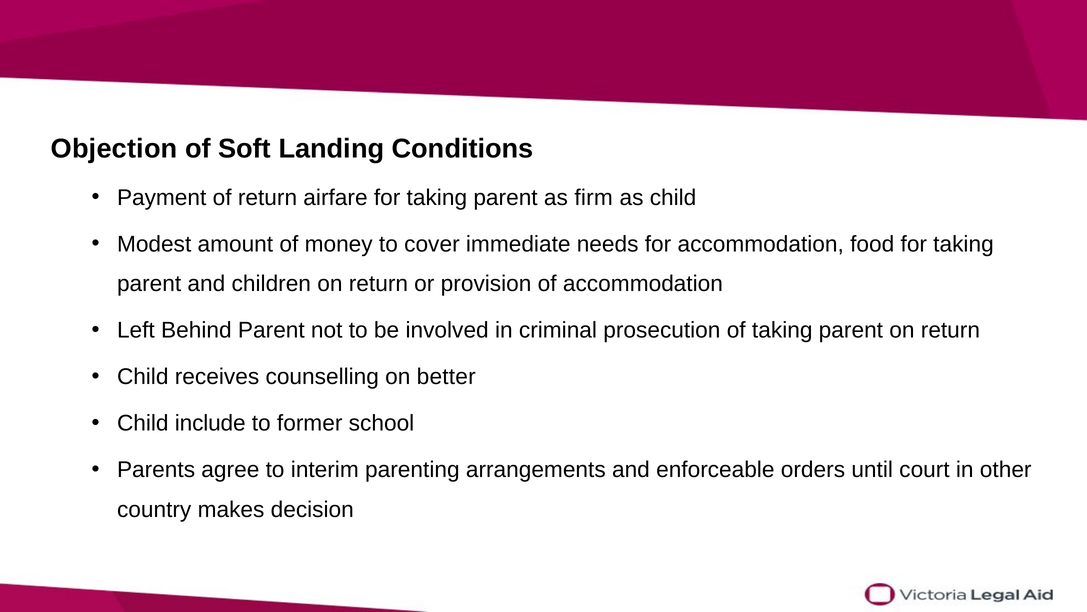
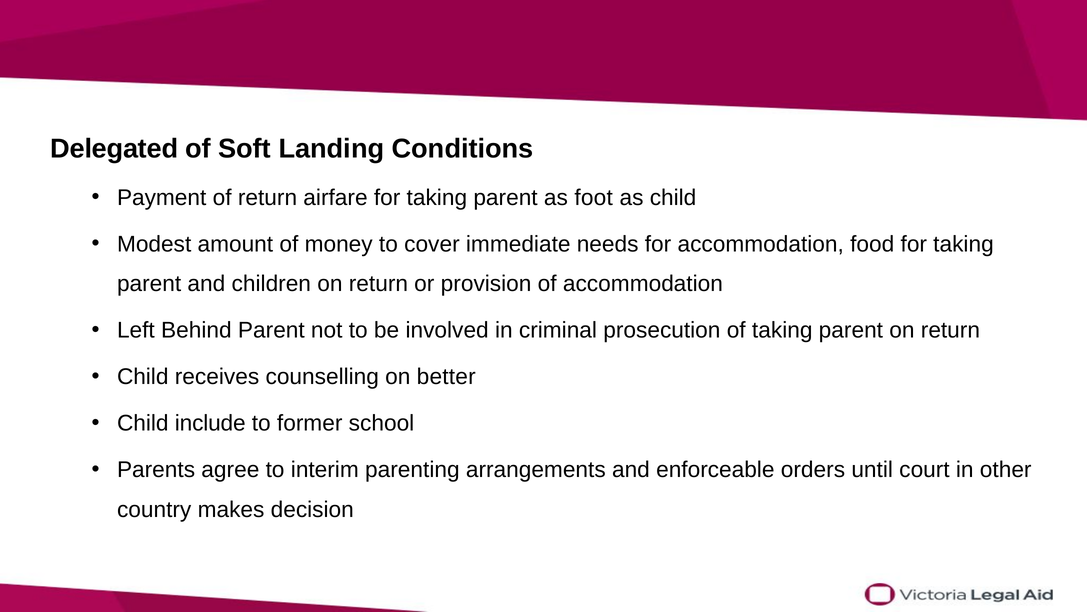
Objection: Objection -> Delegated
firm: firm -> foot
